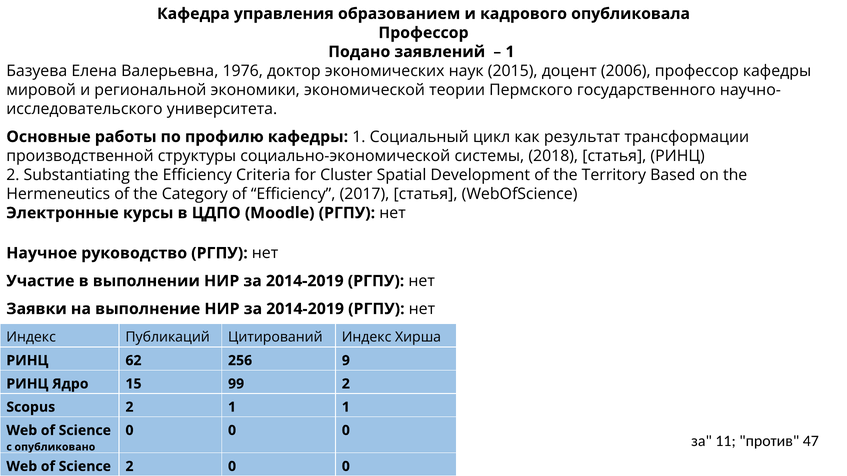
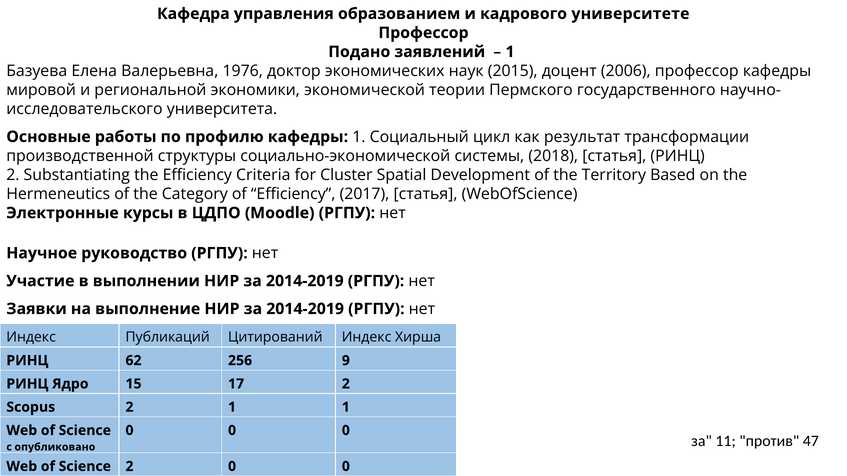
опубликовала: опубликовала -> университете
99: 99 -> 17
